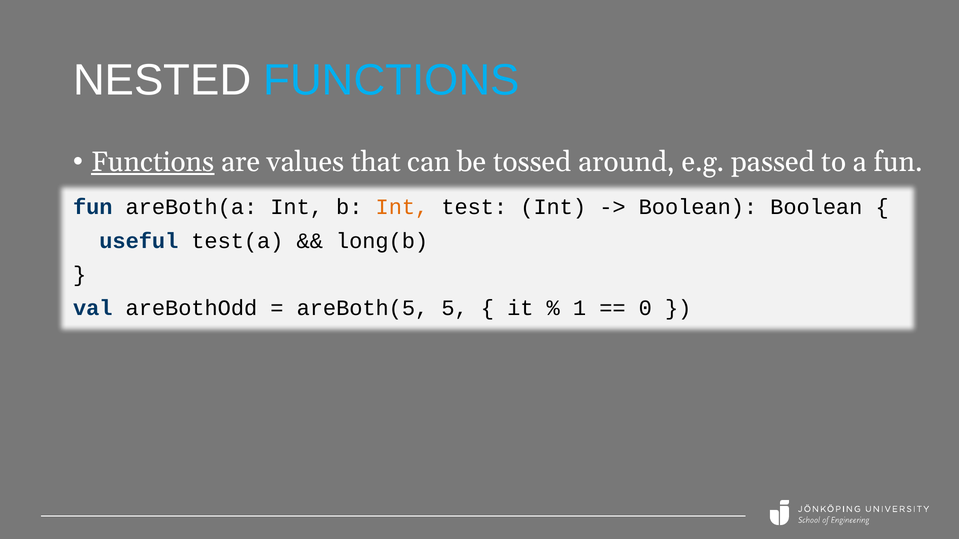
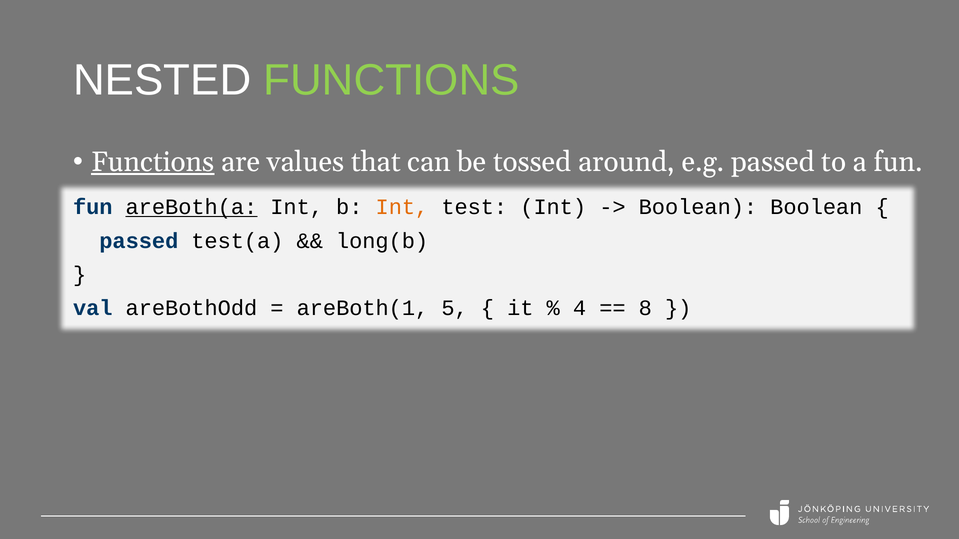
FUNCTIONS at (392, 81) colour: light blue -> light green
areBoth(a underline: none -> present
useful at (139, 241): useful -> passed
areBoth(5: areBoth(5 -> areBoth(1
1: 1 -> 4
0: 0 -> 8
